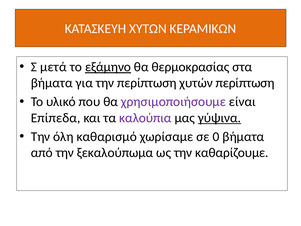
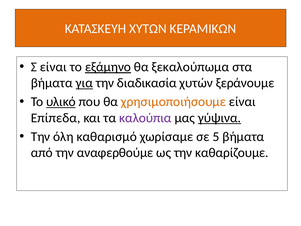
Σ μετά: μετά -> είναι
θερμοκρασίας: θερμοκρασίας -> ξεκαλούπωμα
για underline: none -> present
την περίπτωση: περίπτωση -> διαδικασία
χυτών περίπτωση: περίπτωση -> ξεράνουμε
υλικό underline: none -> present
χρησιμοποιήσουμε colour: purple -> orange
0: 0 -> 5
ξεκαλούπωμα: ξεκαλούπωμα -> αναφερθούμε
